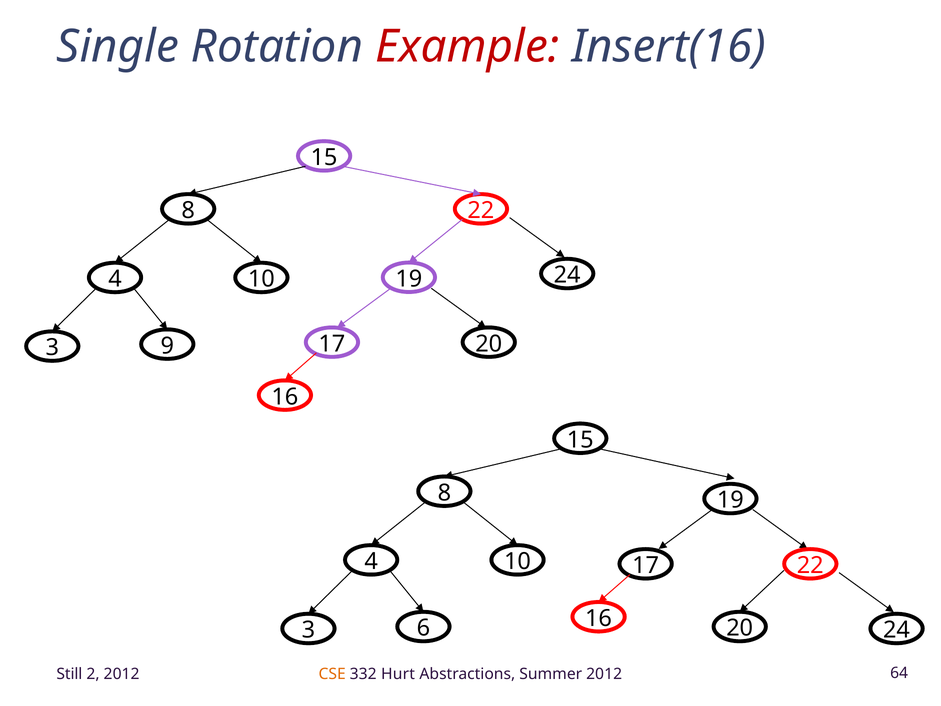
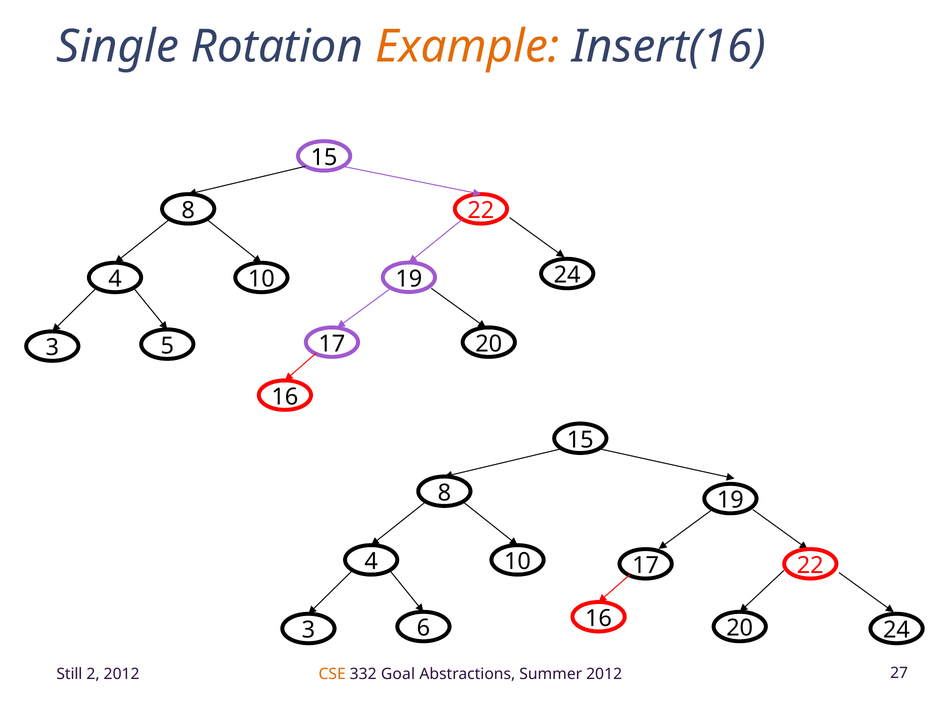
Example colour: red -> orange
9: 9 -> 5
Hurt: Hurt -> Goal
64: 64 -> 27
